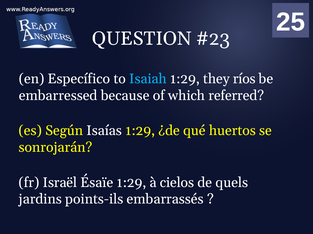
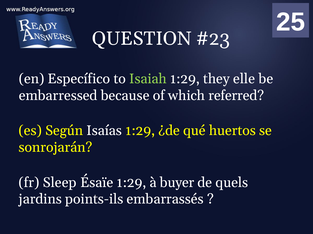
Isaiah colour: light blue -> light green
ríos: ríos -> elle
Israël: Israël -> Sleep
cielos: cielos -> buyer
